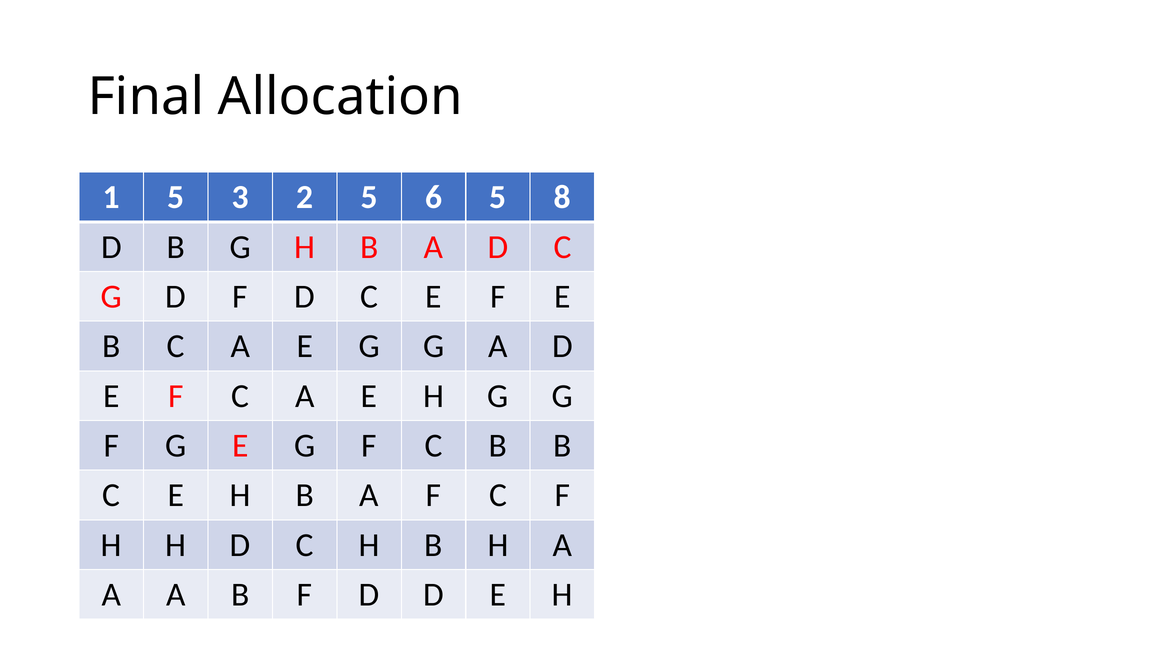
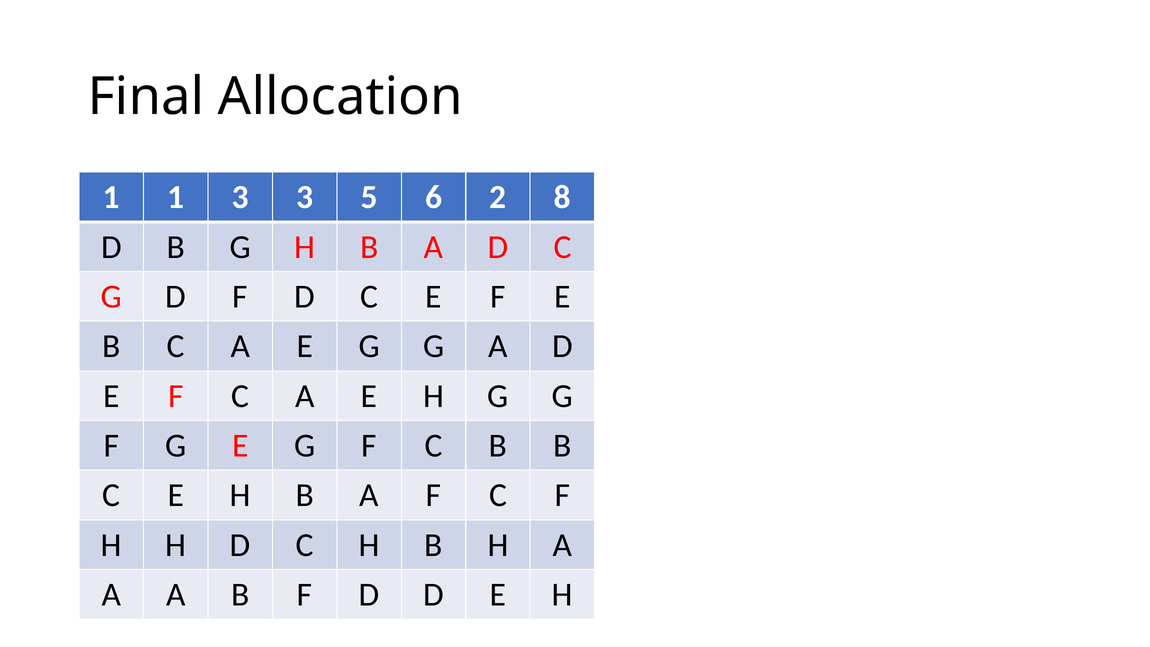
1 5: 5 -> 1
3 2: 2 -> 3
6 5: 5 -> 2
